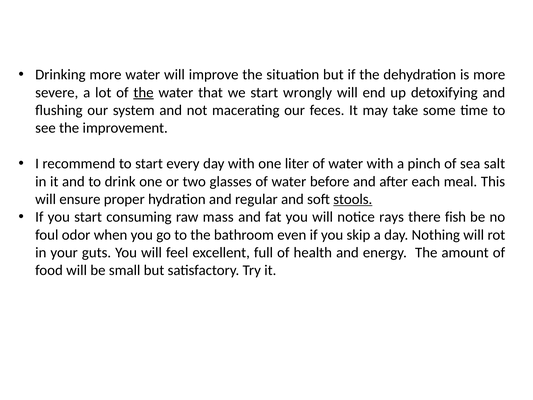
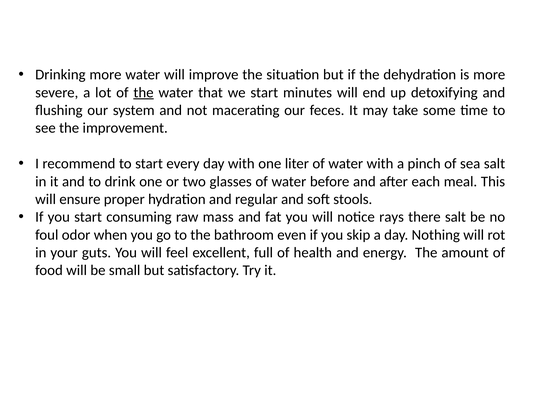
wrongly: wrongly -> minutes
stools underline: present -> none
there fish: fish -> salt
